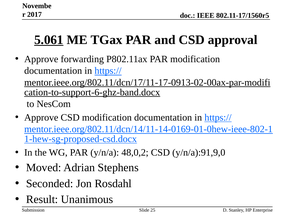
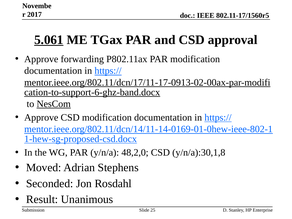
NesCom underline: none -> present
48,0,2: 48,0,2 -> 48,2,0
y/n/a):91,9,0: y/n/a):91,9,0 -> y/n/a):30,1,8
